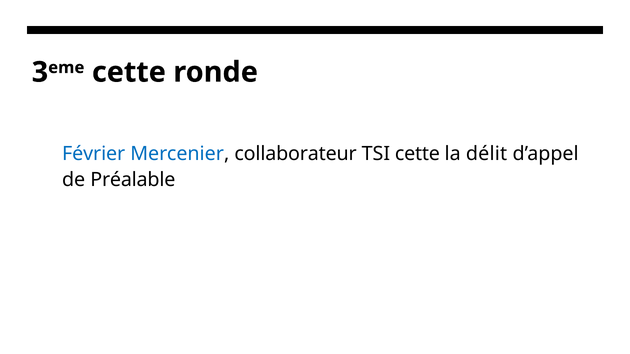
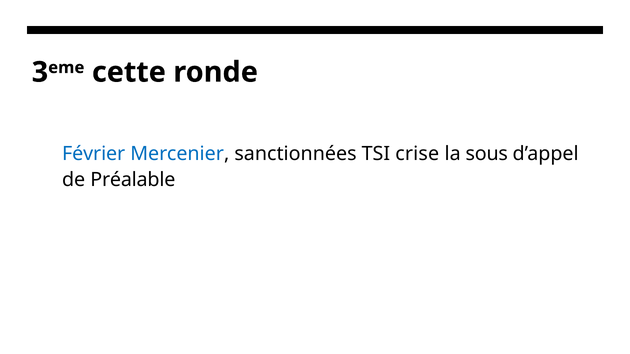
collaborateur: collaborateur -> sanctionnées
TSI cette: cette -> crise
délit: délit -> sous
